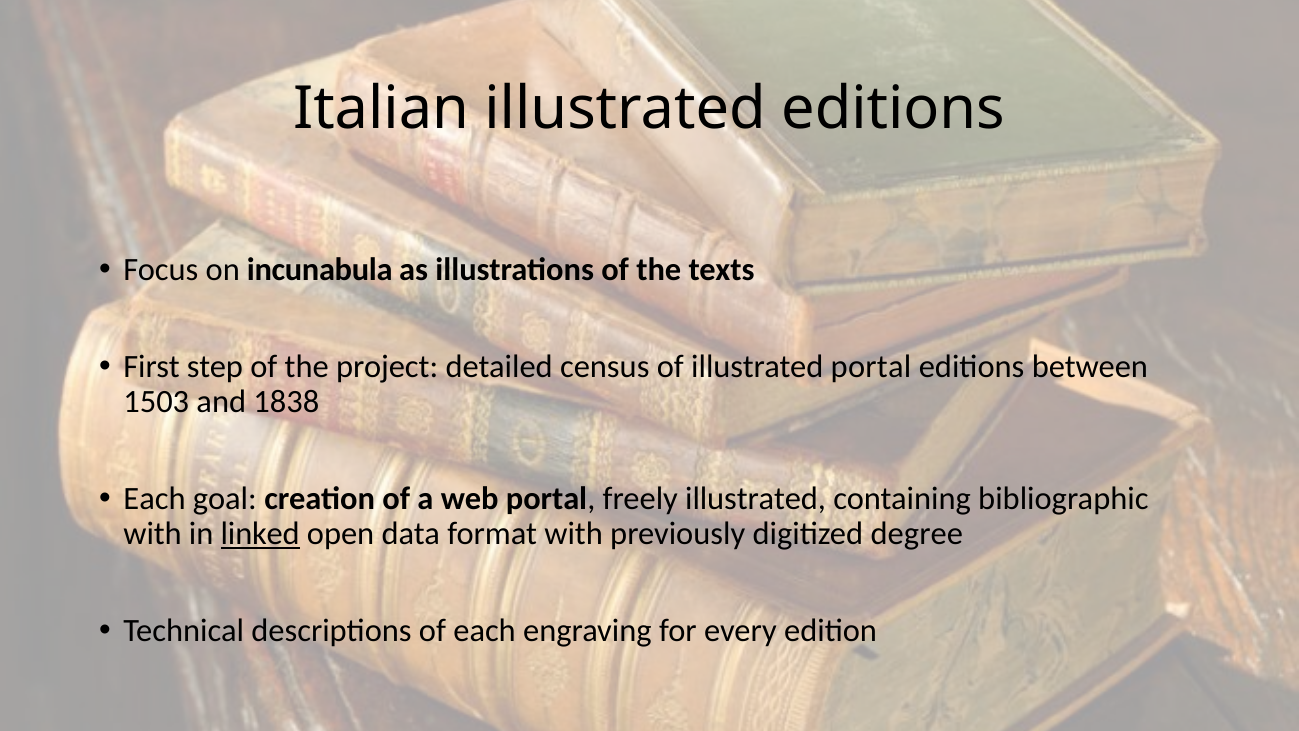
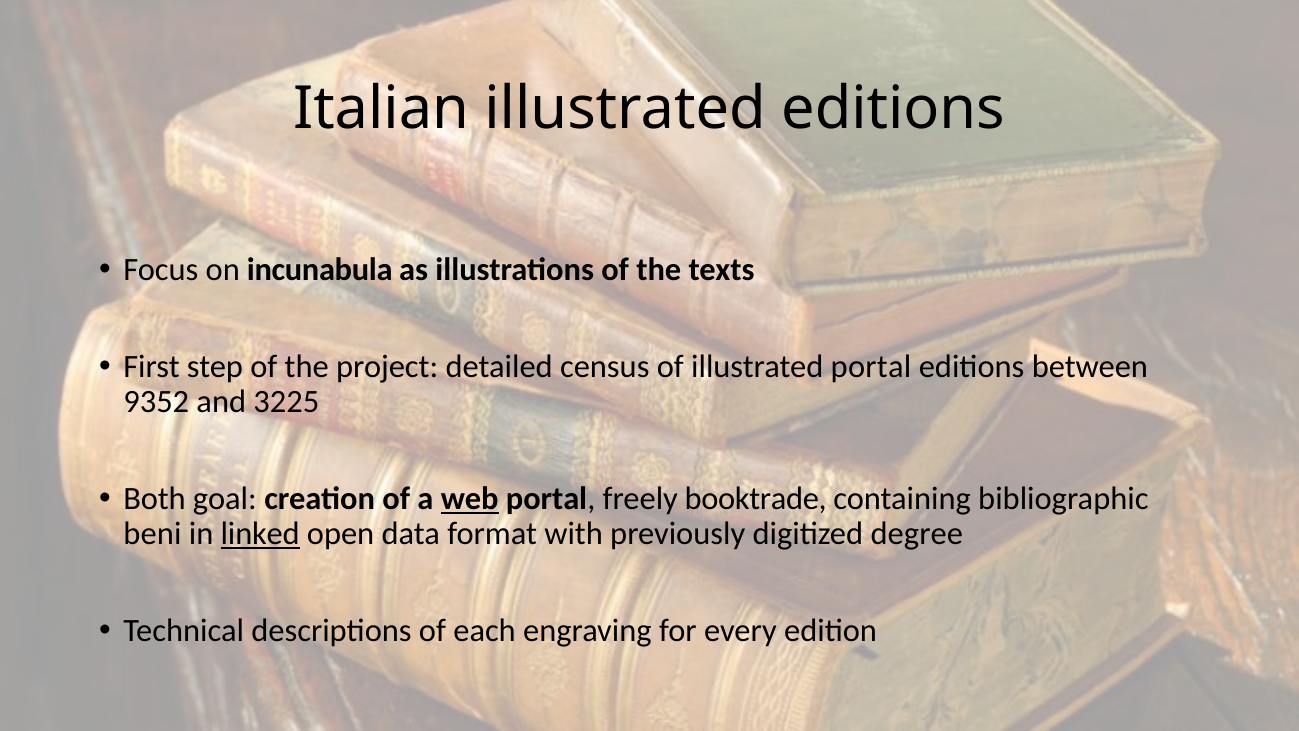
1503: 1503 -> 9352
1838: 1838 -> 3225
Each at (155, 499): Each -> Both
web underline: none -> present
freely illustrated: illustrated -> booktrade
with at (153, 534): with -> beni
